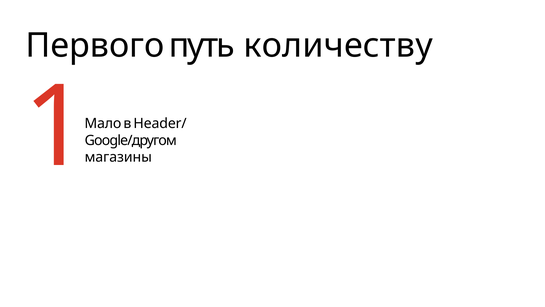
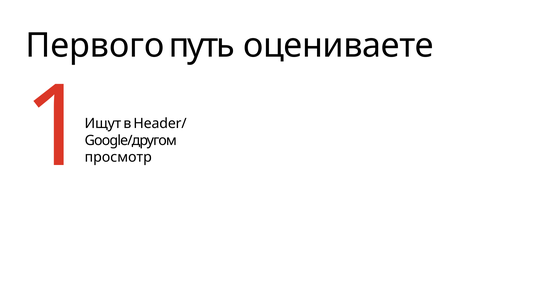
количеству: количеству -> оцениваете
Мало: Мало -> Ищут
магазины: магазины -> просмотр
